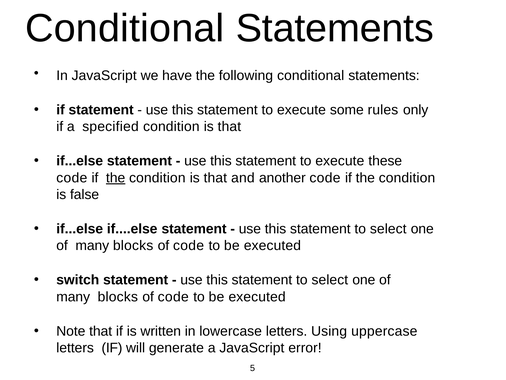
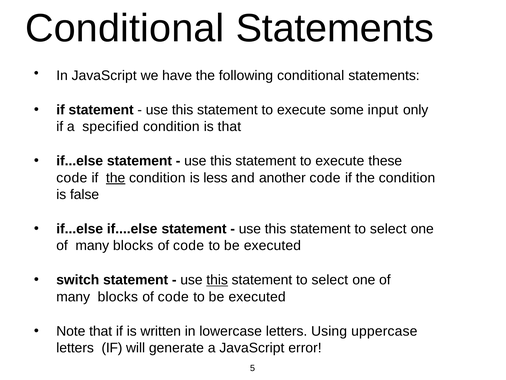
rules: rules -> input
that at (215, 178): that -> less
this at (217, 280) underline: none -> present
